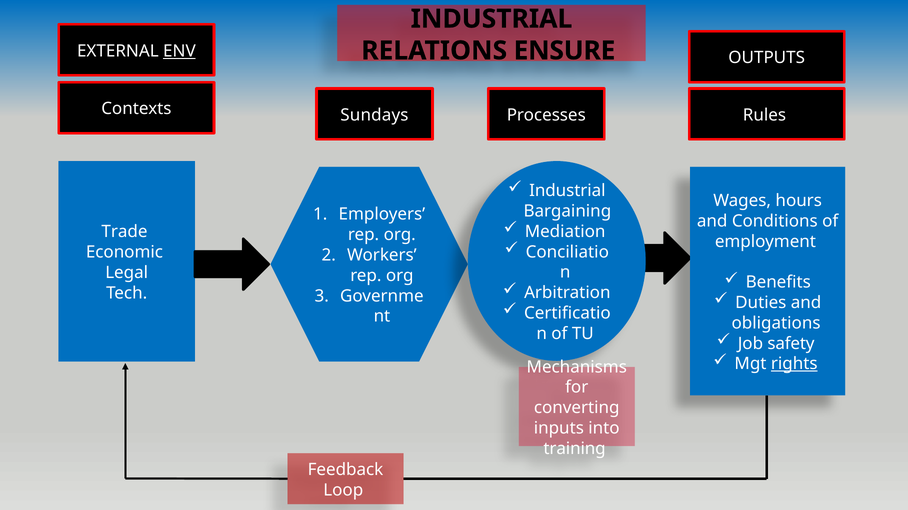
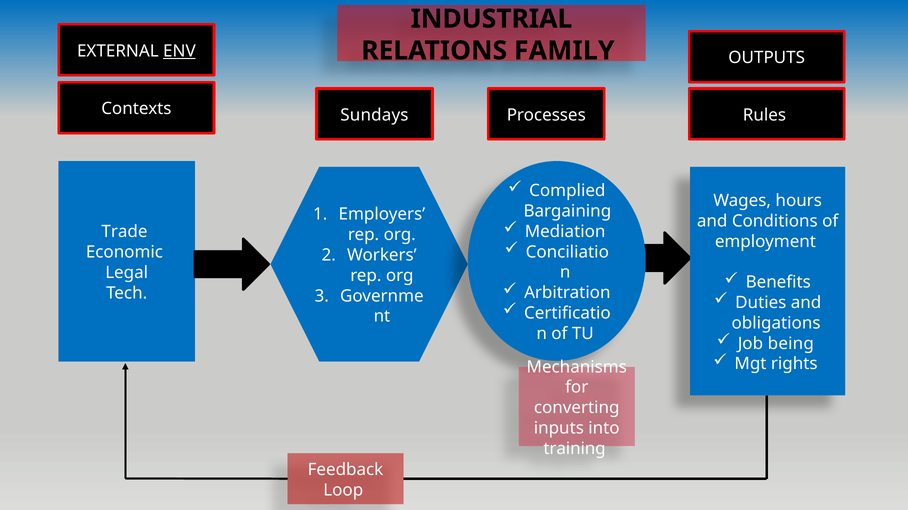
ENSURE: ENSURE -> FAMILY
Industrial at (567, 191): Industrial -> Complied
safety: safety -> being
rights underline: present -> none
